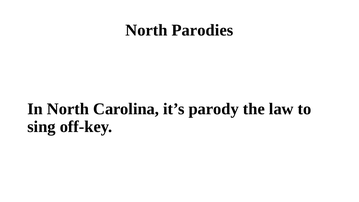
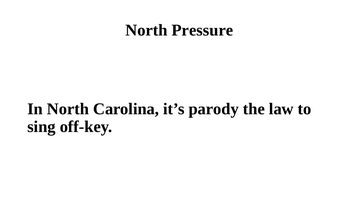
Parodies: Parodies -> Pressure
